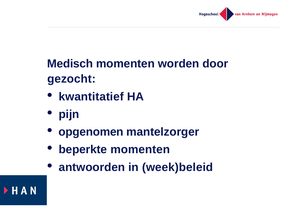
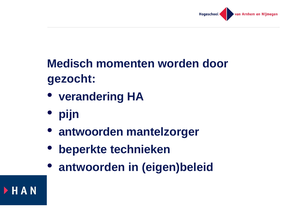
kwantitatief: kwantitatief -> verandering
opgenomen at (91, 132): opgenomen -> antwoorden
beperkte momenten: momenten -> technieken
week)beleid: week)beleid -> eigen)beleid
